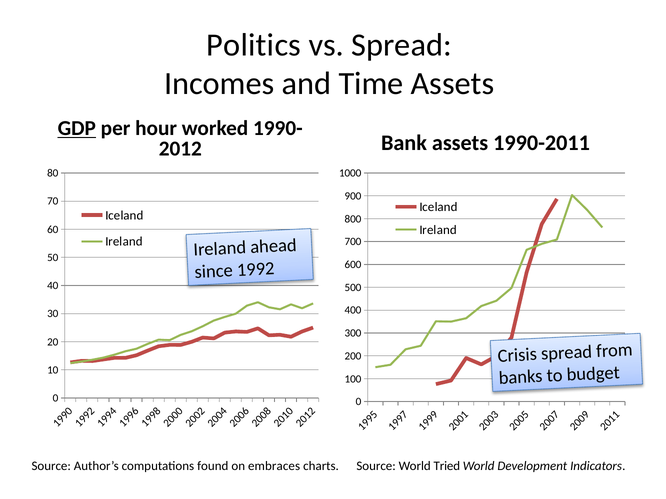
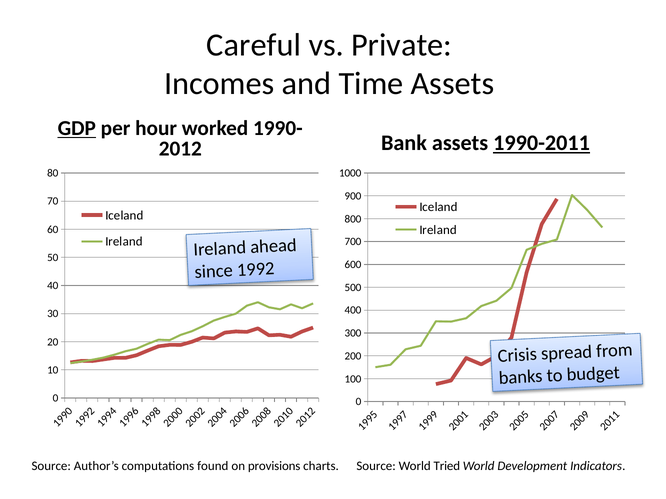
Politics: Politics -> Careful
vs Spread: Spread -> Private
1990-2011 underline: none -> present
embraces: embraces -> provisions
